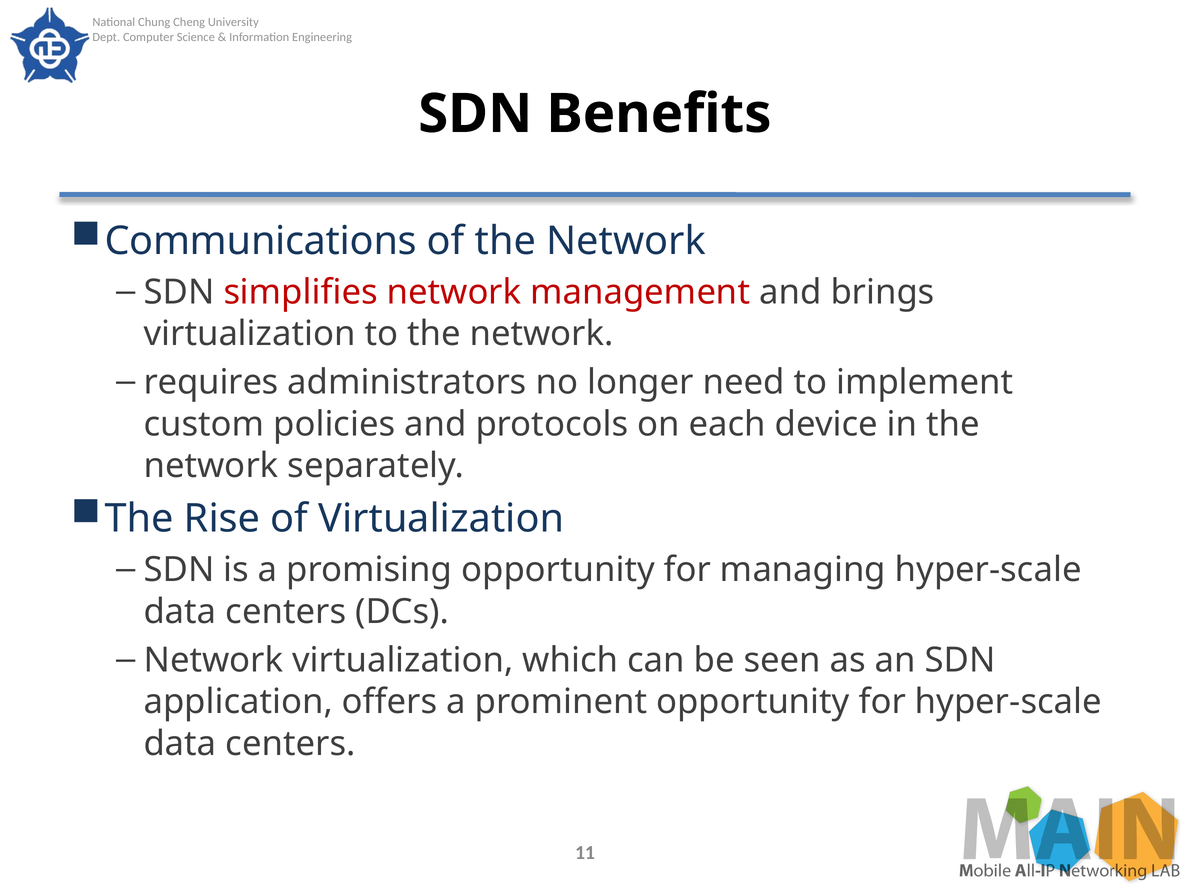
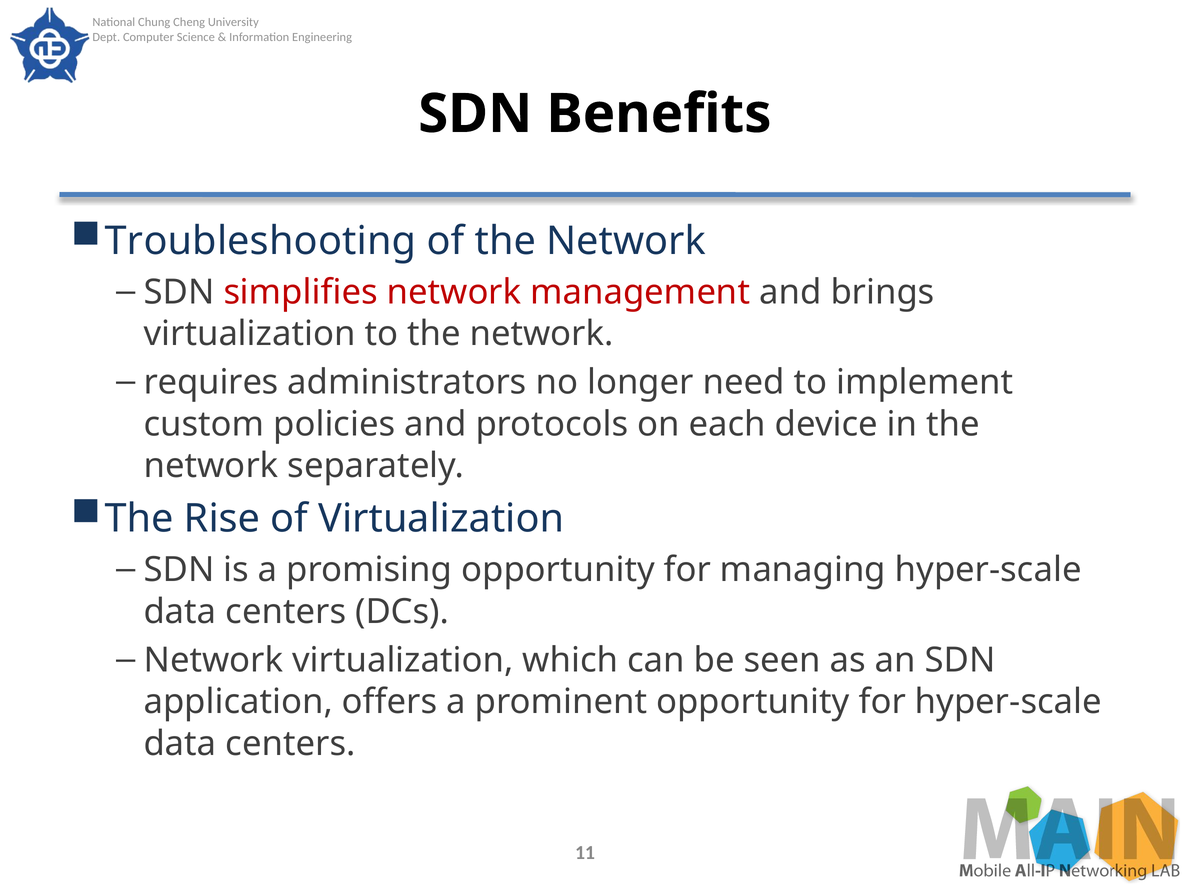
Communications: Communications -> Troubleshooting
